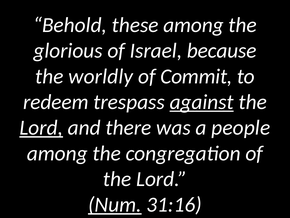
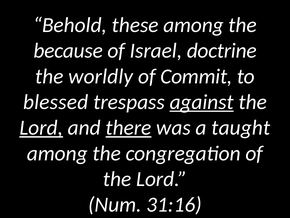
glorious: glorious -> because
because: because -> doctrine
redeem: redeem -> blessed
there underline: none -> present
people: people -> taught
Num underline: present -> none
